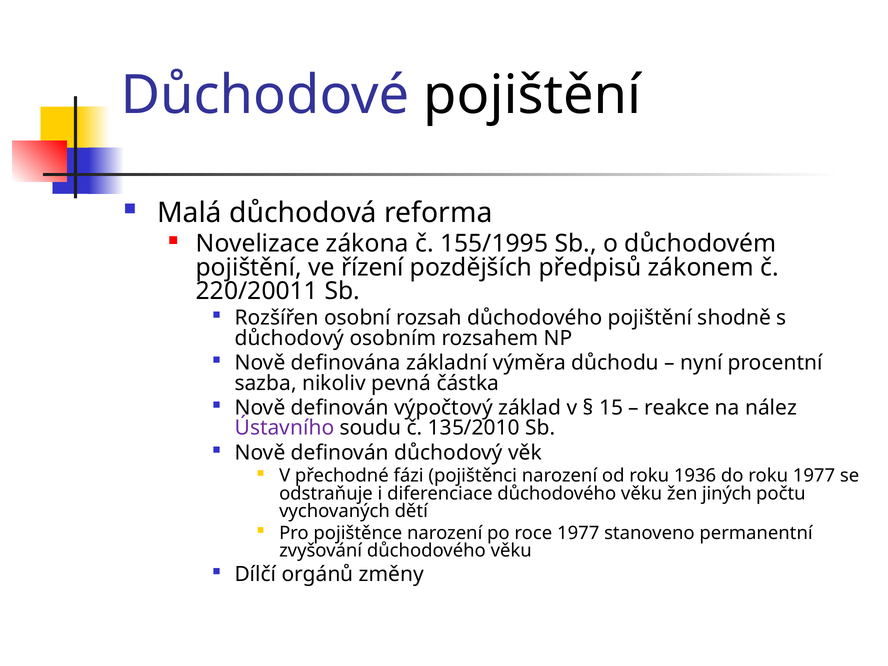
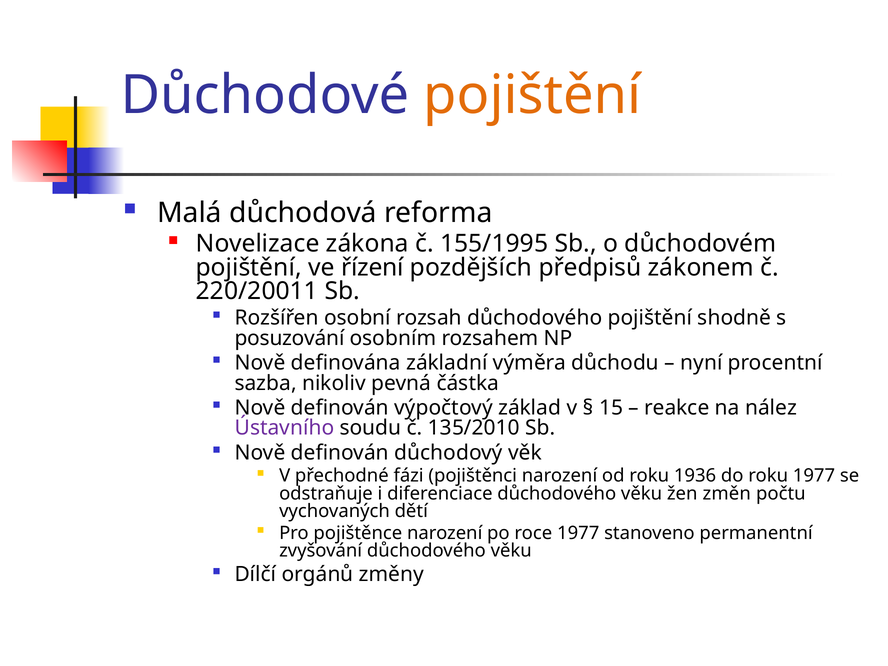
pojištění at (532, 96) colour: black -> orange
důchodový at (289, 338): důchodový -> posuzování
jiných: jiných -> změn
